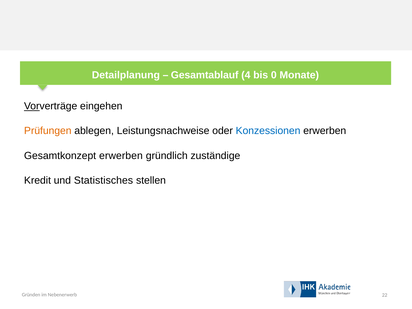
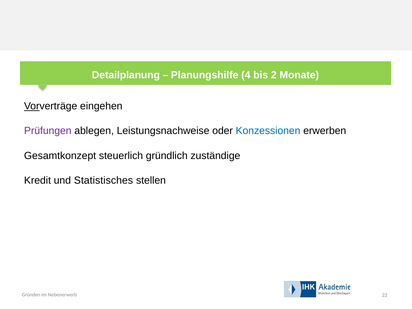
Gesamtablauf: Gesamtablauf -> Planungshilfe
0: 0 -> 2
Prüfungen colour: orange -> purple
Gesamtkonzept erwerben: erwerben -> steuerlich
